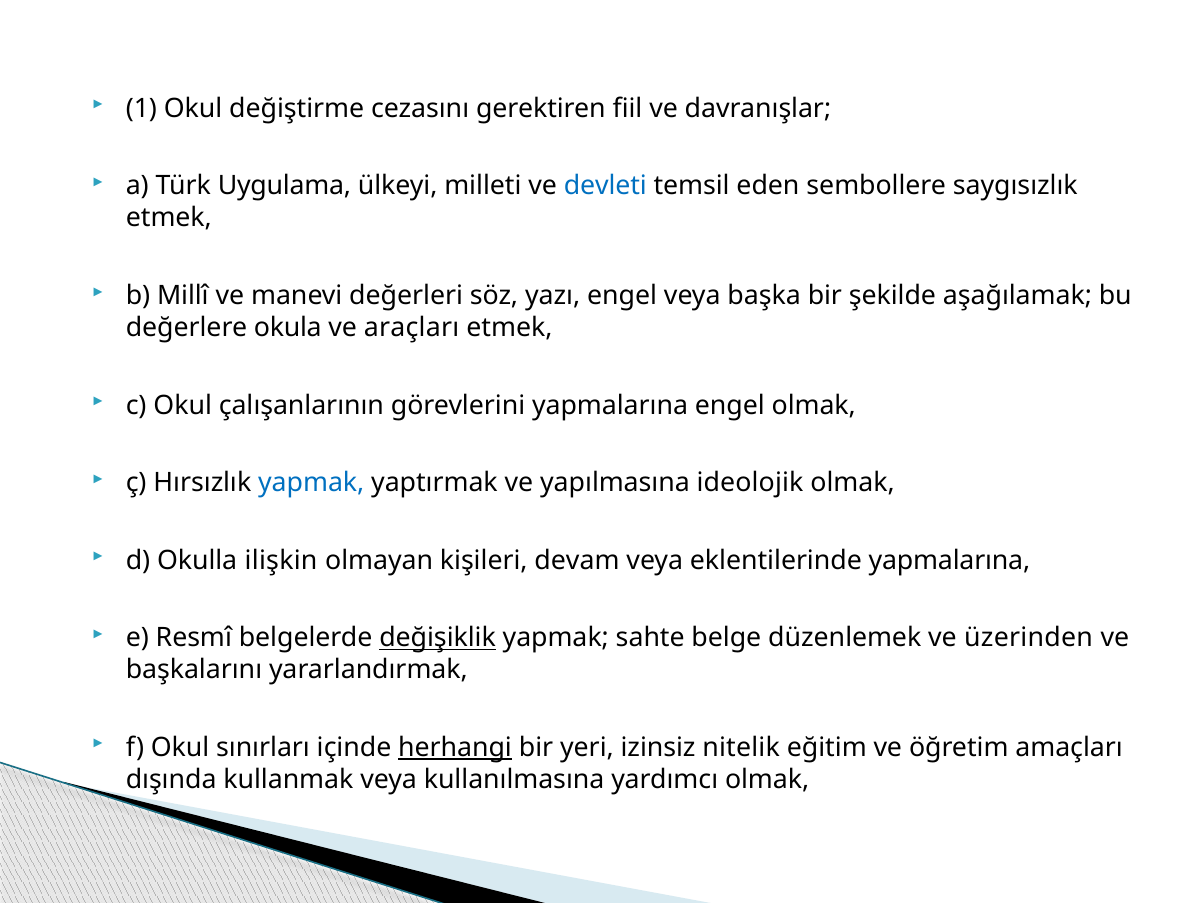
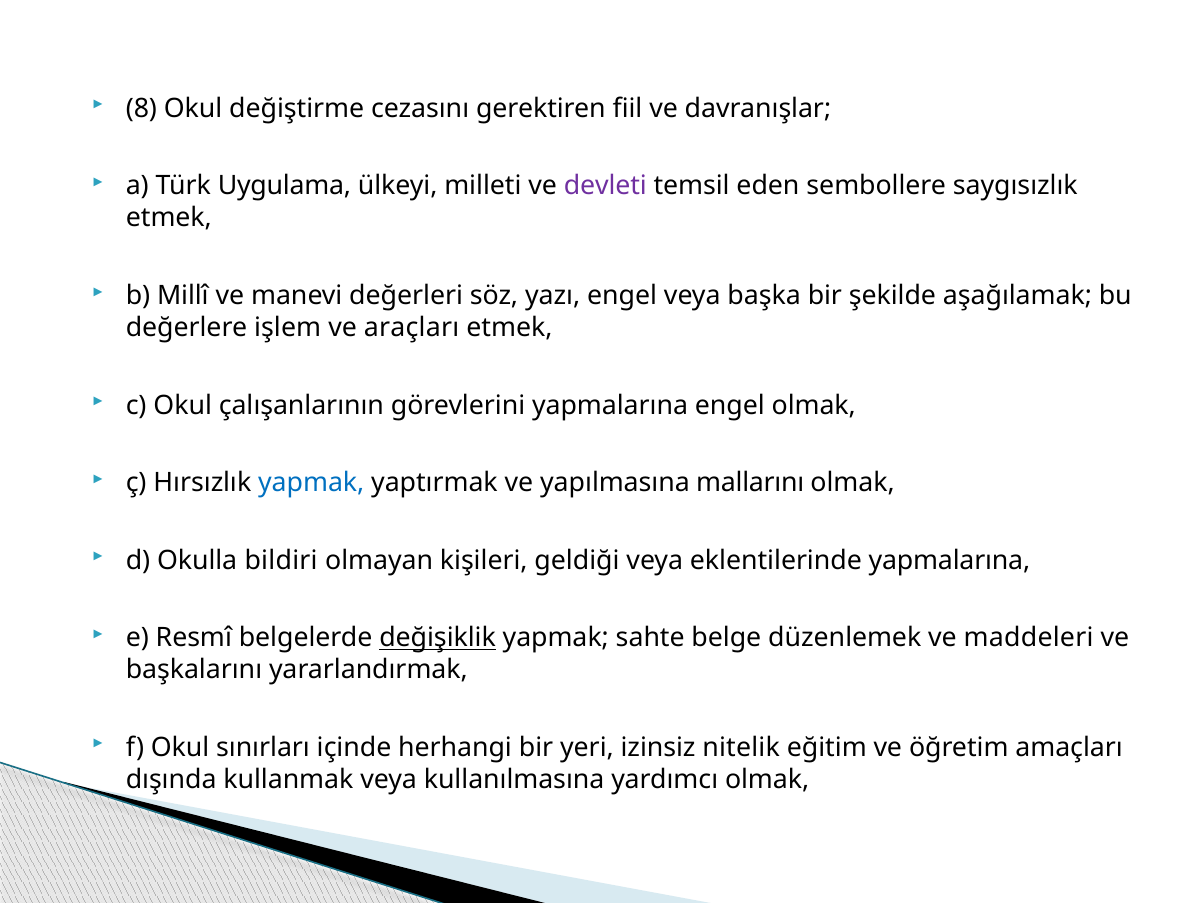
1: 1 -> 8
devleti colour: blue -> purple
okula: okula -> işlem
ideolojik: ideolojik -> mallarını
ilişkin: ilişkin -> bildiri
devam: devam -> geldiği
üzerinden: üzerinden -> maddeleri
herhangi underline: present -> none
